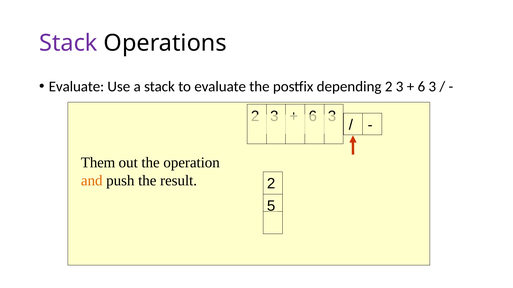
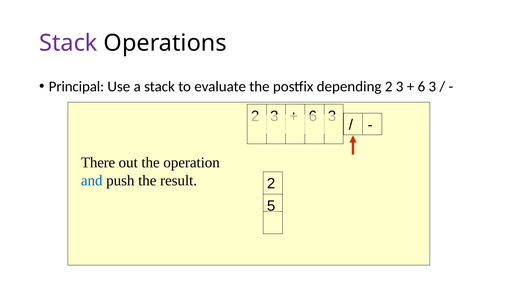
Evaluate at (76, 87): Evaluate -> Principal
Them: Them -> There
and colour: orange -> blue
